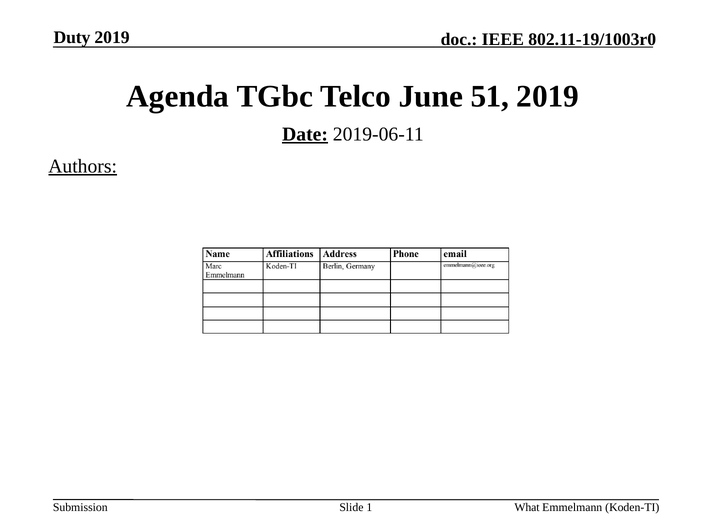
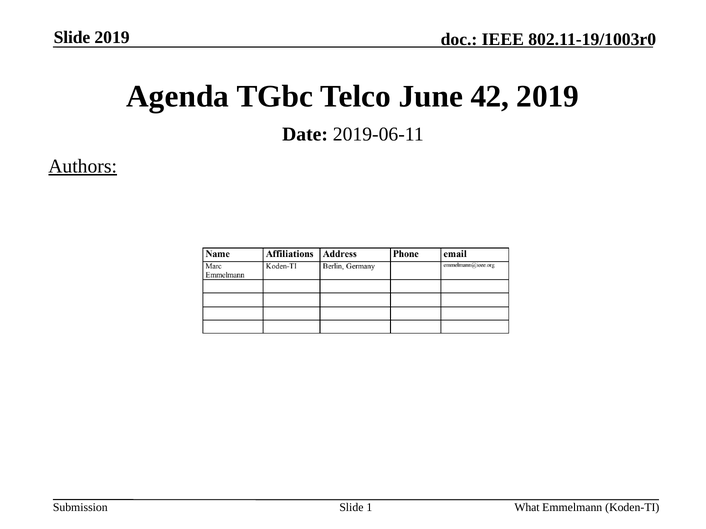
Duty at (72, 37): Duty -> Slide
51: 51 -> 42
Date underline: present -> none
